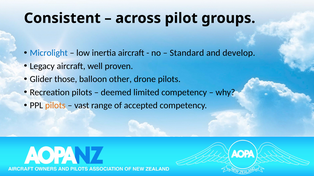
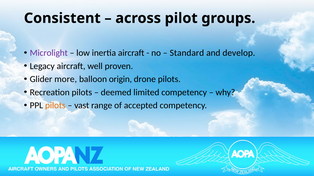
Microlight colour: blue -> purple
those: those -> more
other: other -> origin
